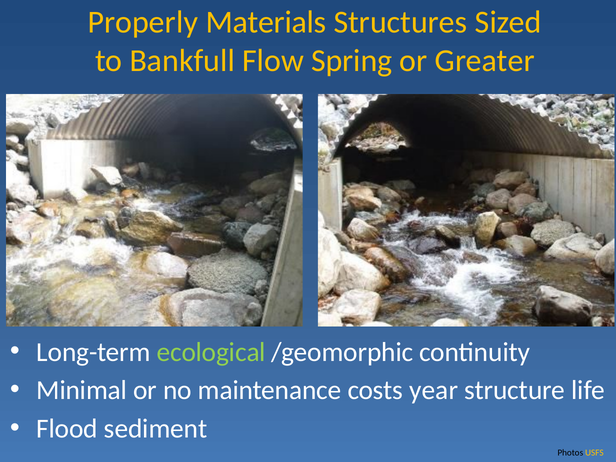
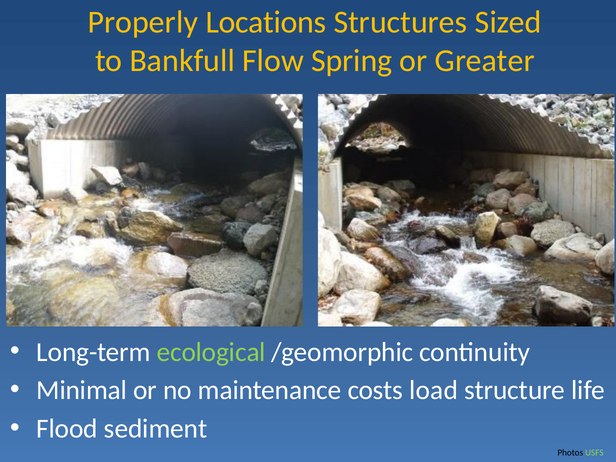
Materials: Materials -> Locations
year: year -> load
USFS colour: yellow -> light green
